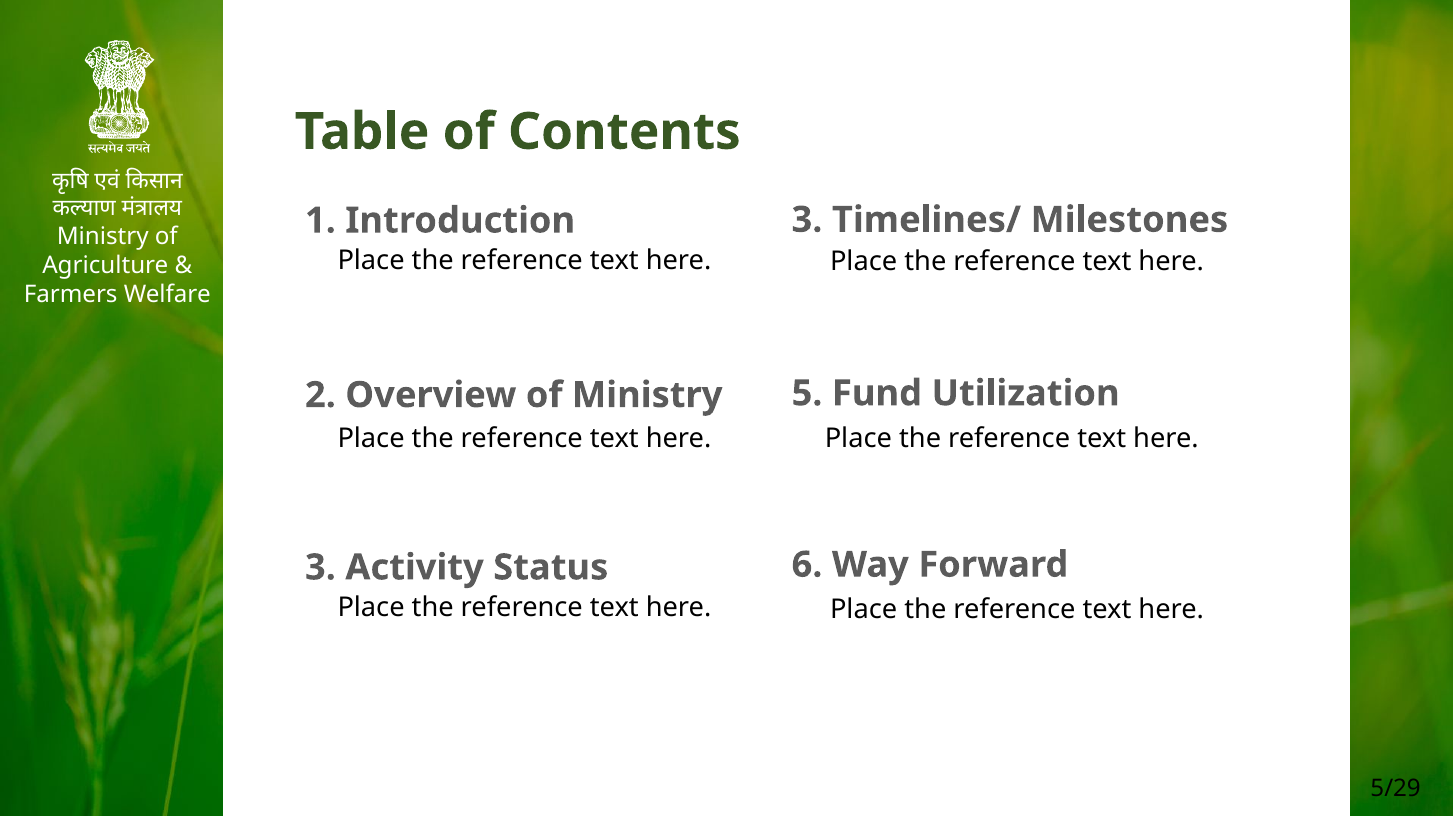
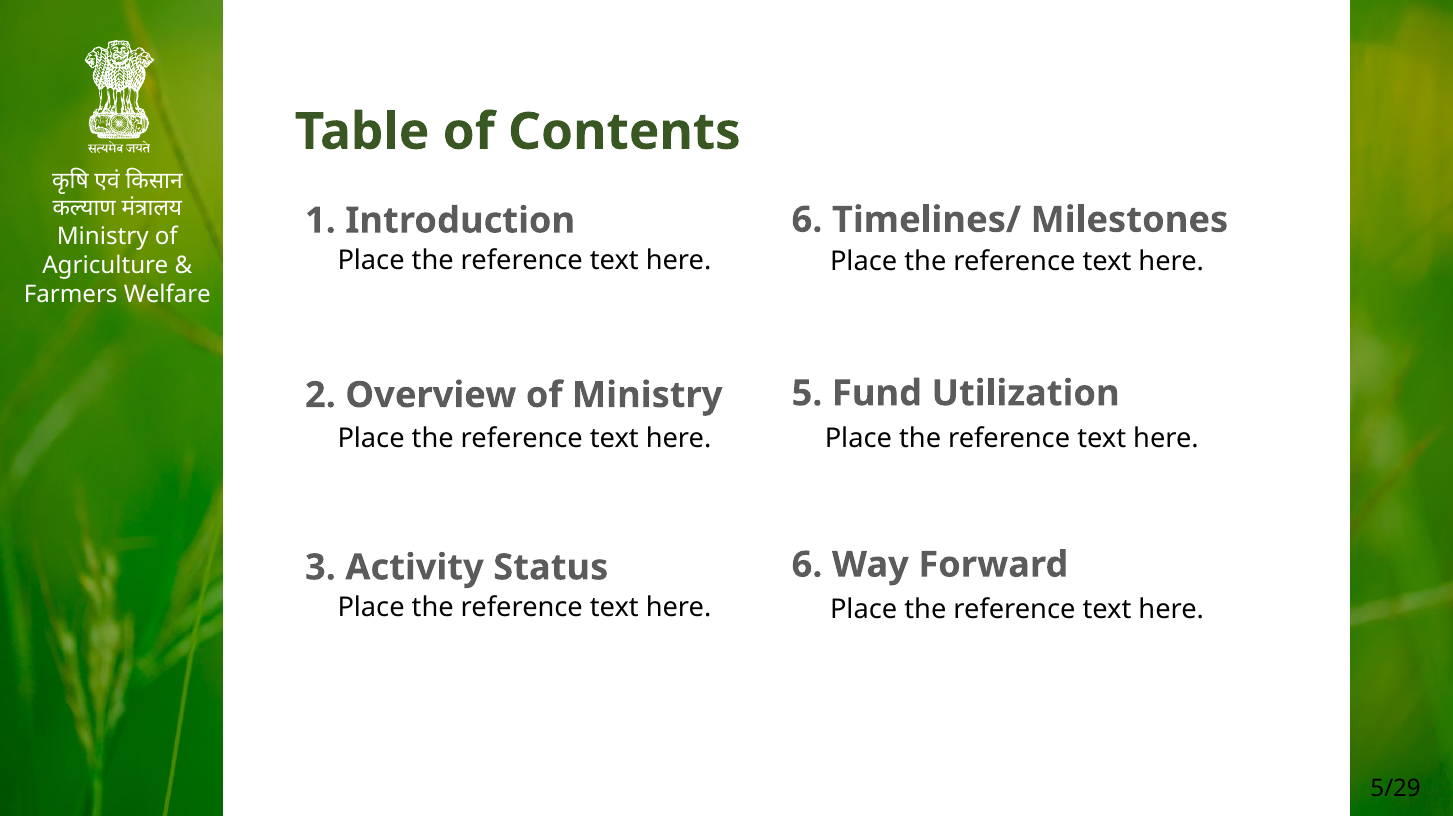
Introduction 3: 3 -> 6
